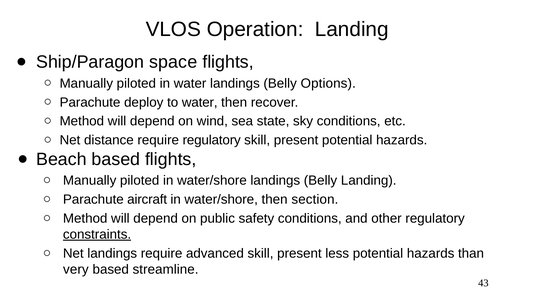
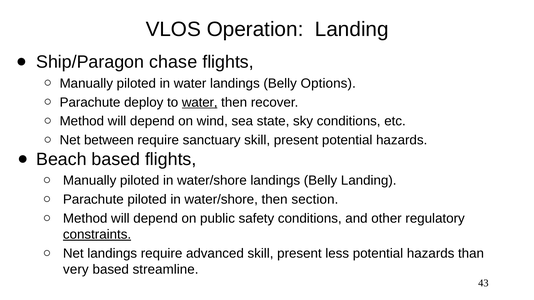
space: space -> chase
water at (200, 102) underline: none -> present
distance: distance -> between
require regulatory: regulatory -> sanctuary
Parachute aircraft: aircraft -> piloted
